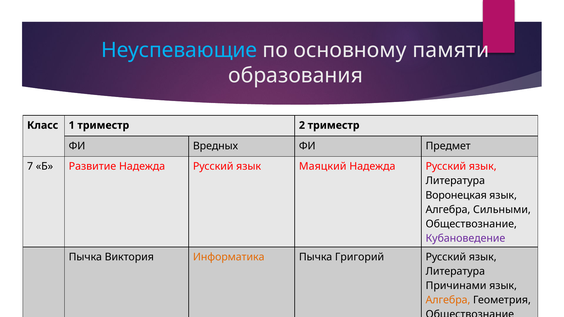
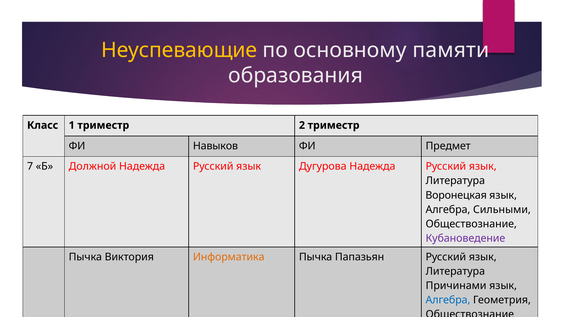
Неуспевающие colour: light blue -> yellow
Вредных: Вредных -> Навыков
Развитие: Развитие -> Должной
Маяцкий: Маяцкий -> Дугурова
Григорий: Григорий -> Папазьян
Алгебра at (448, 300) colour: orange -> blue
